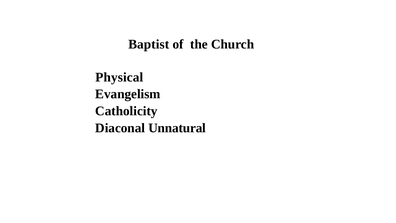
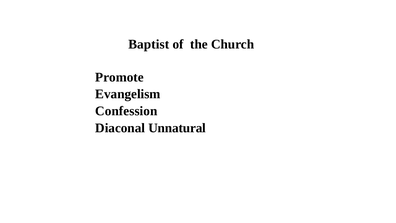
Physical: Physical -> Promote
Catholicity: Catholicity -> Confession
